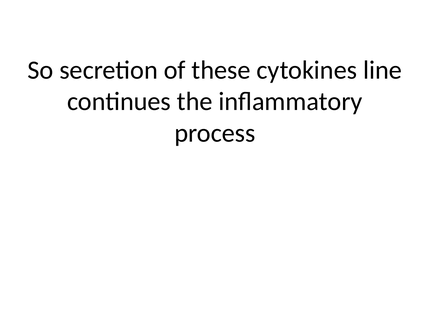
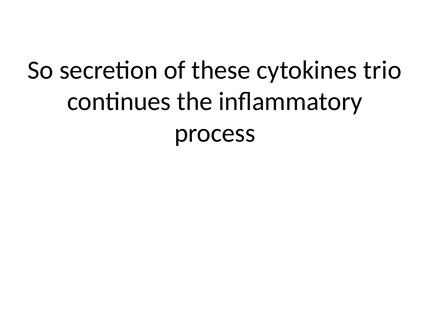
line: line -> trio
